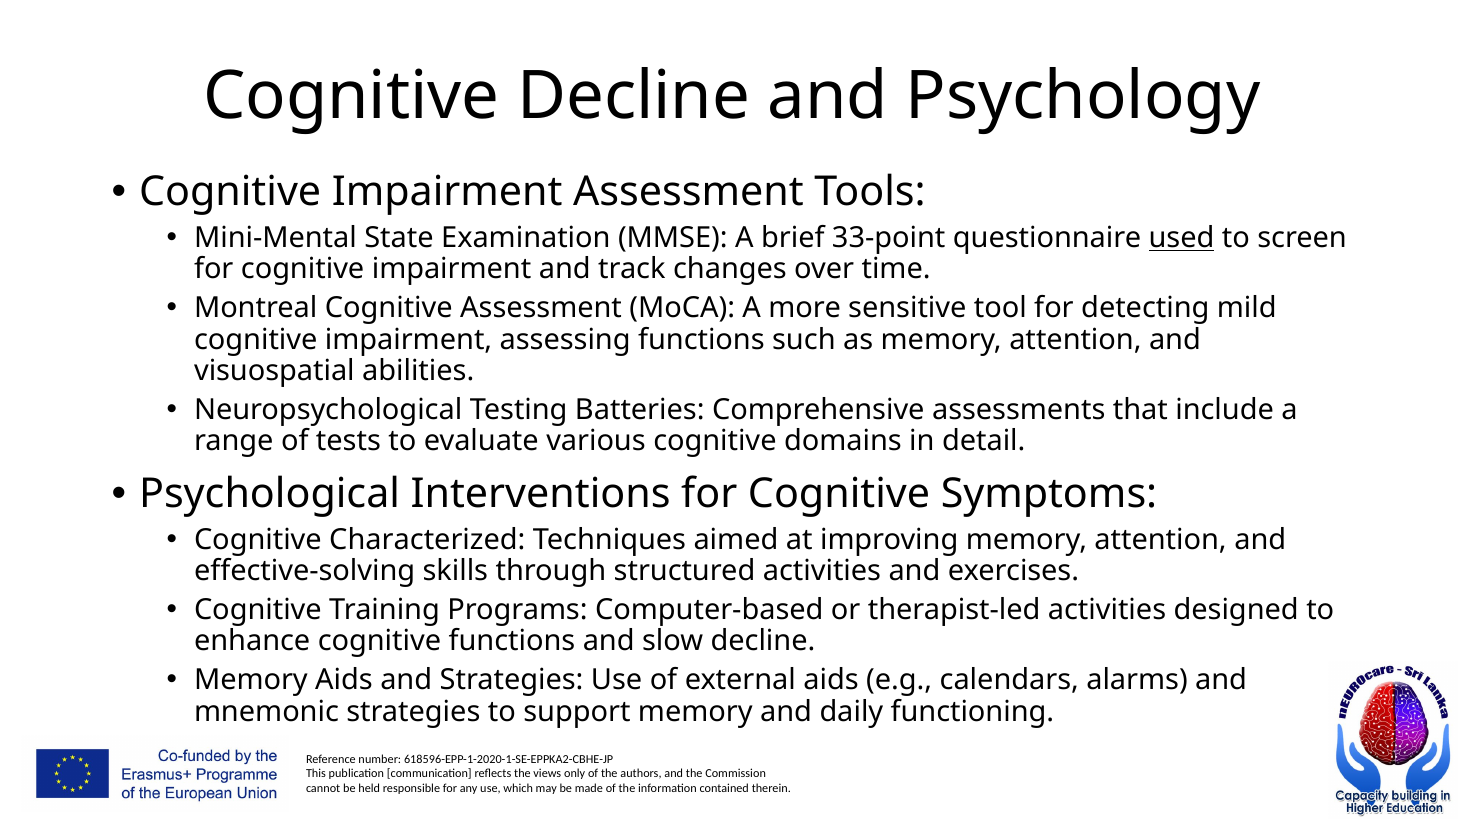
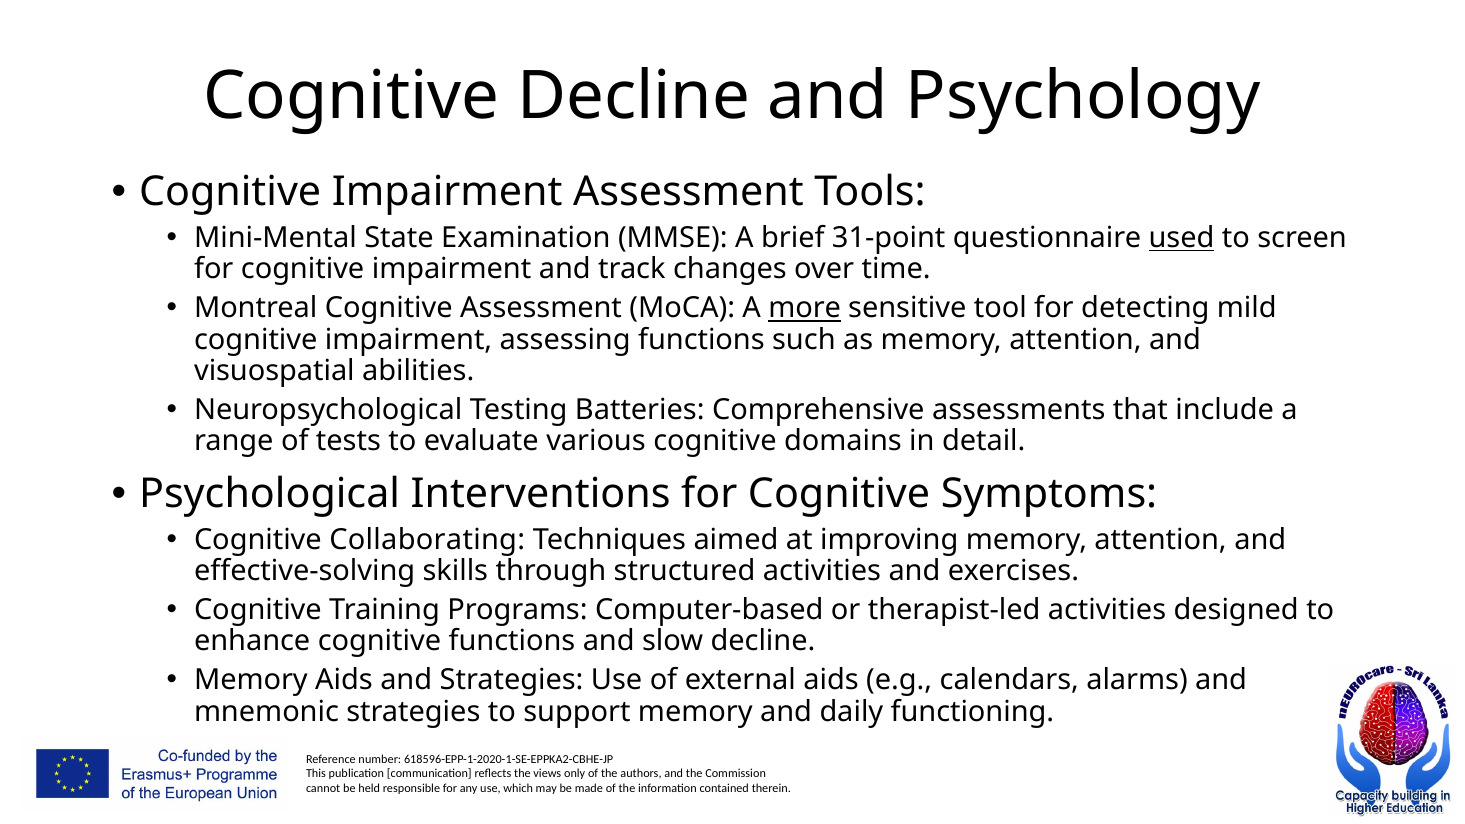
33-point: 33-point -> 31-point
more underline: none -> present
Characterized: Characterized -> Collaborating
